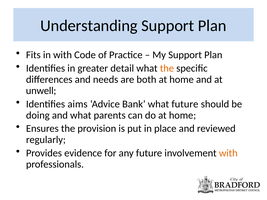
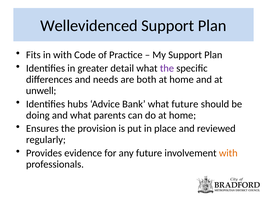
Understanding: Understanding -> Wellevidenced
the at (167, 68) colour: orange -> purple
aims: aims -> hubs
